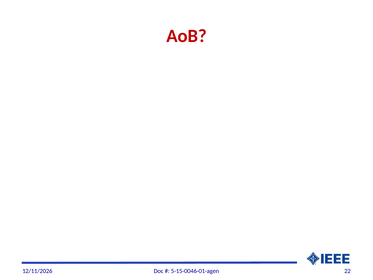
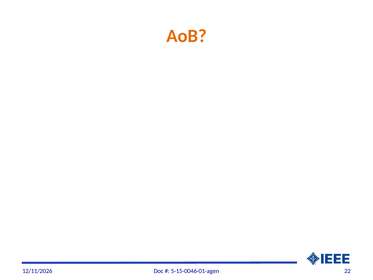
AoB colour: red -> orange
